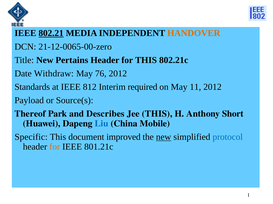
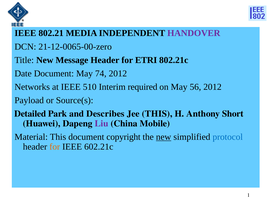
802.21 underline: present -> none
HANDOVER colour: orange -> purple
Pertains: Pertains -> Message
for THIS: THIS -> ETRI
Date Withdraw: Withdraw -> Document
76: 76 -> 74
Standards: Standards -> Networks
812: 812 -> 510
11: 11 -> 56
Thereof: Thereof -> Detailed
Liu colour: blue -> purple
Specific: Specific -> Material
improved: improved -> copyright
801.21c: 801.21c -> 602.21c
